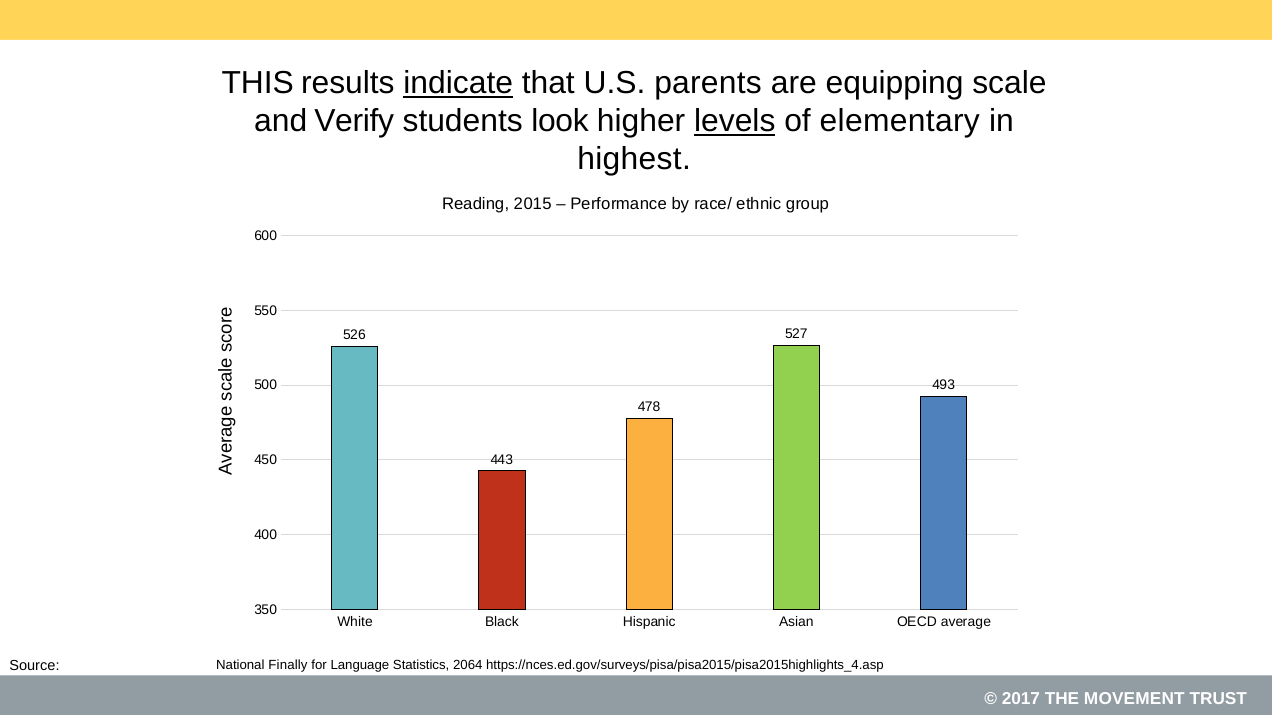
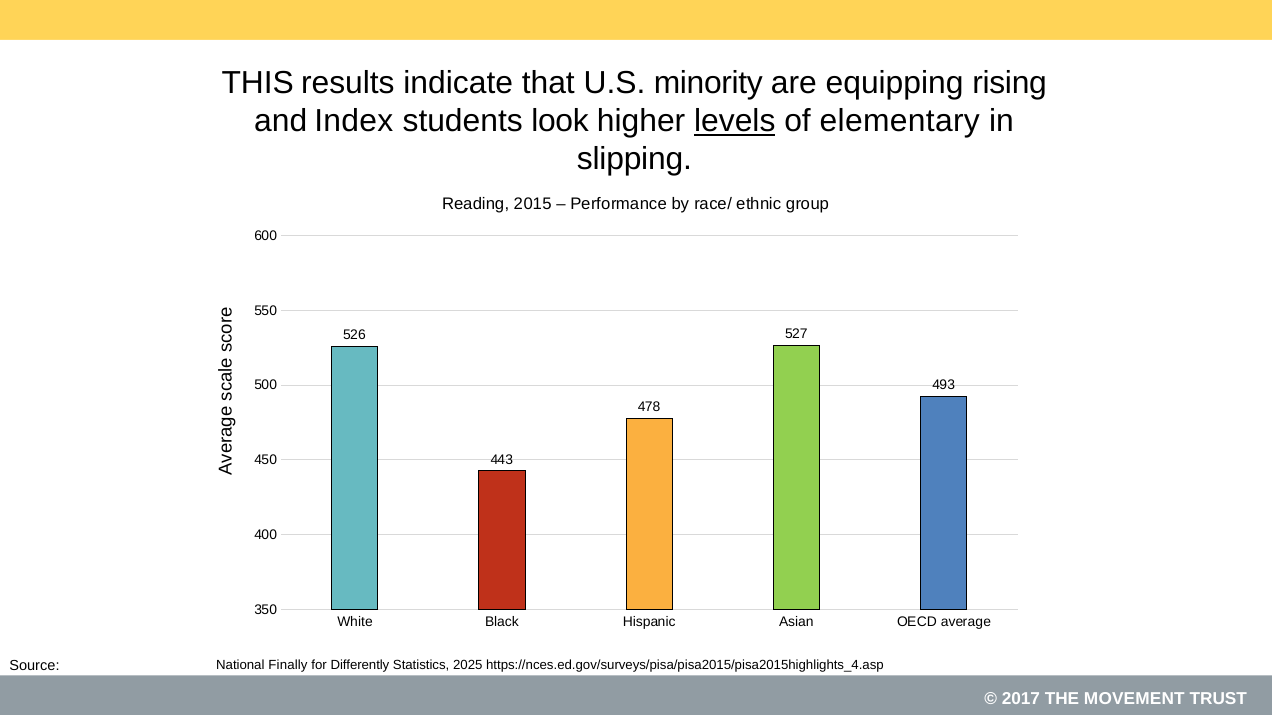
indicate underline: present -> none
parents: parents -> minority
scale: scale -> rising
Verify: Verify -> Index
highest: highest -> slipping
Language: Language -> Differently
2064: 2064 -> 2025
